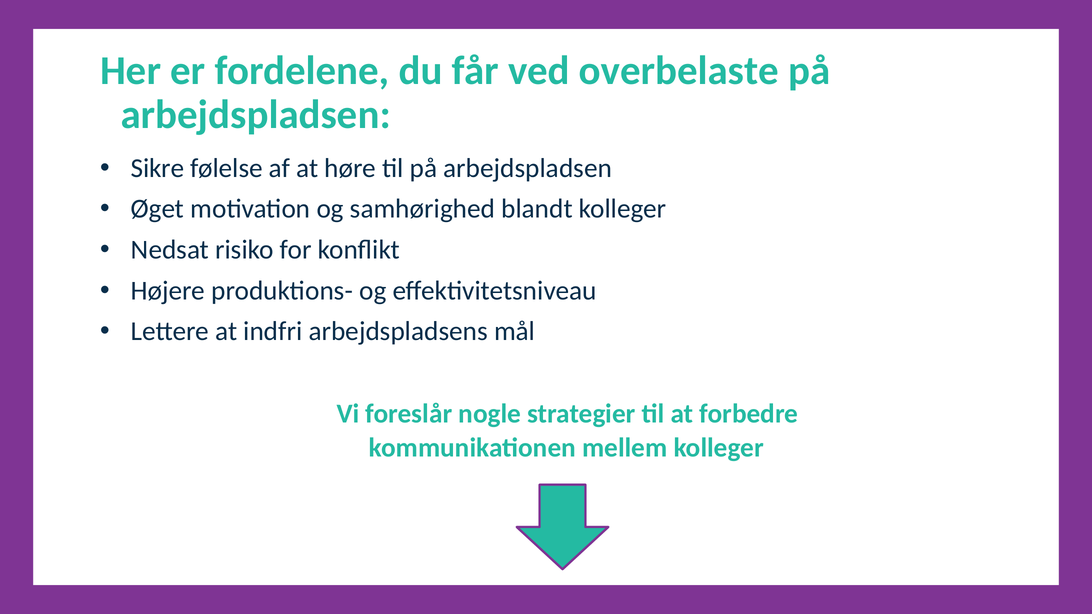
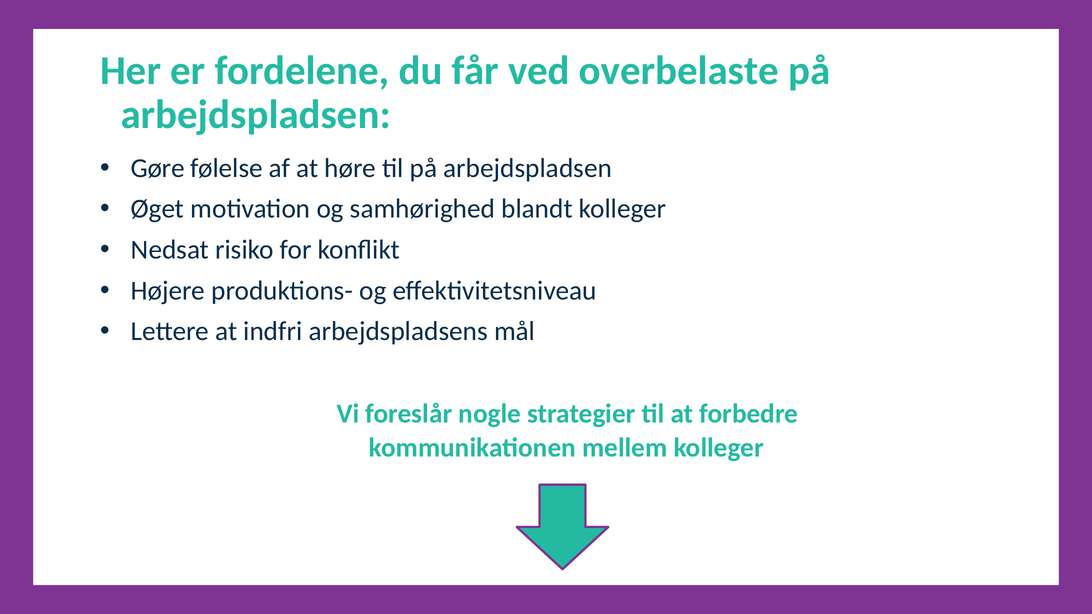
Sikre: Sikre -> Gøre
